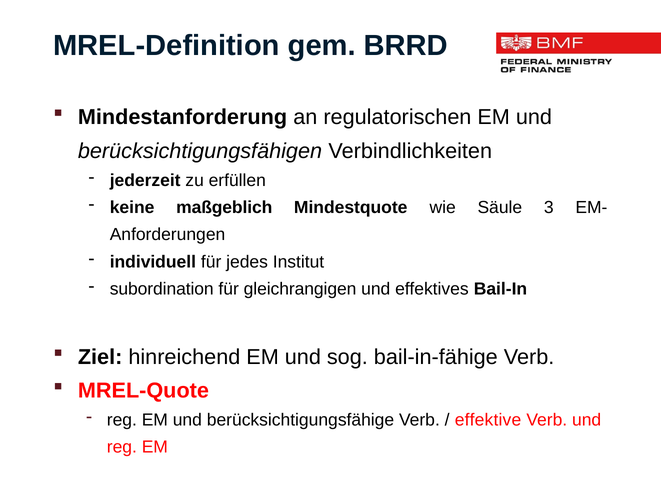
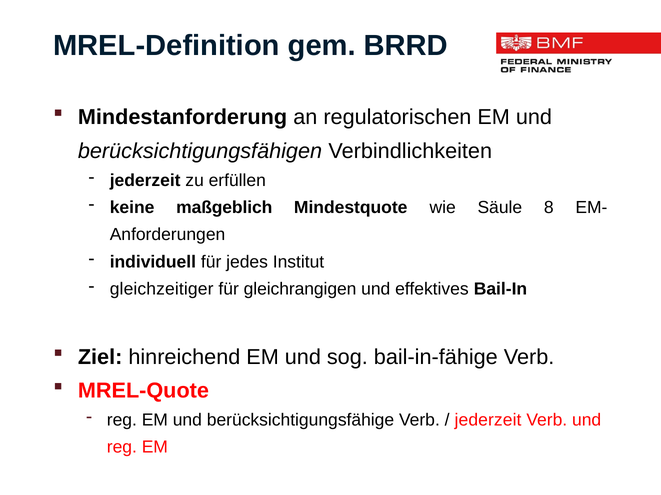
3: 3 -> 8
subordination: subordination -> gleichzeitiger
effektive at (488, 421): effektive -> jederzeit
